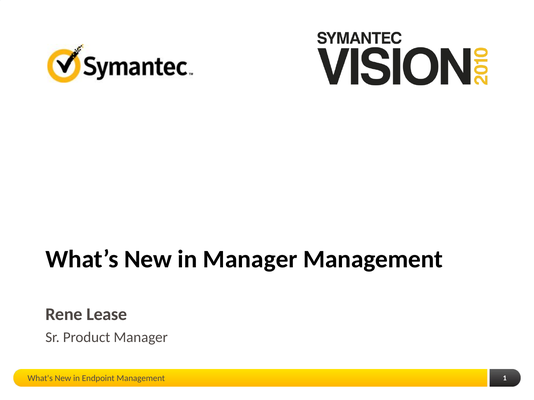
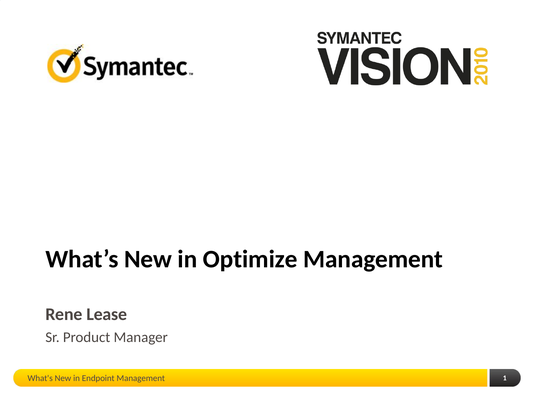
in Manager: Manager -> Optimize
